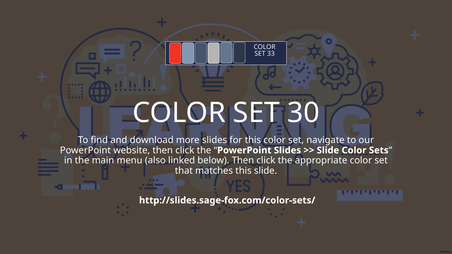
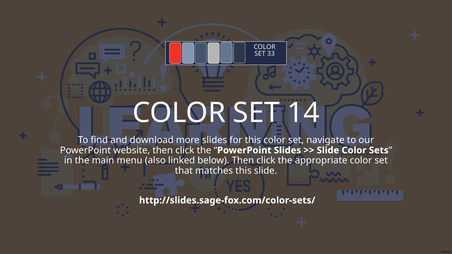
30: 30 -> 14
